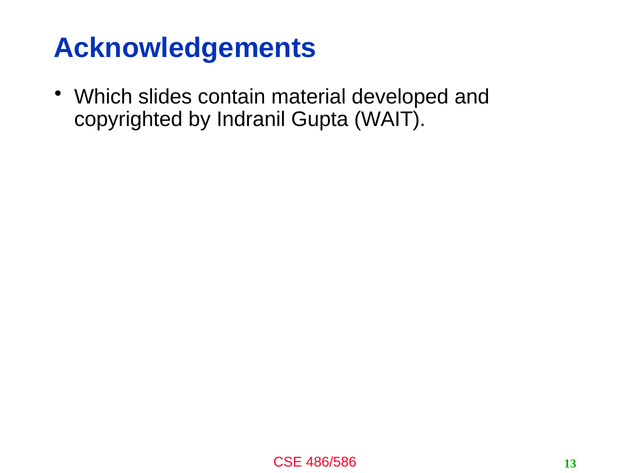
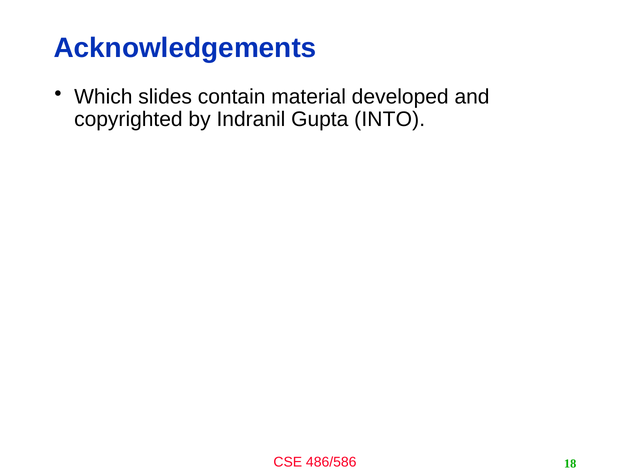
WAIT: WAIT -> INTO
13: 13 -> 18
